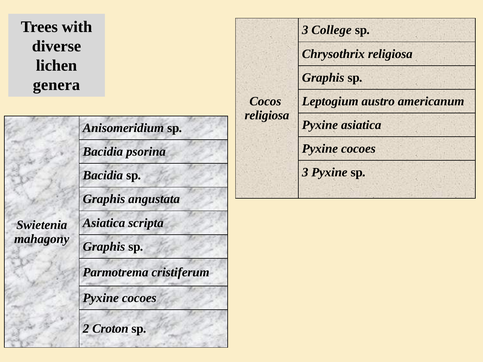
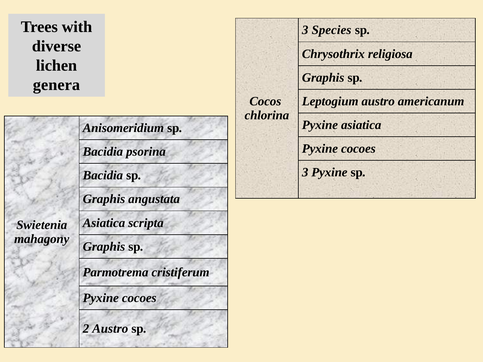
College: College -> Species
religiosa at (267, 115): religiosa -> chlorina
2 Croton: Croton -> Austro
